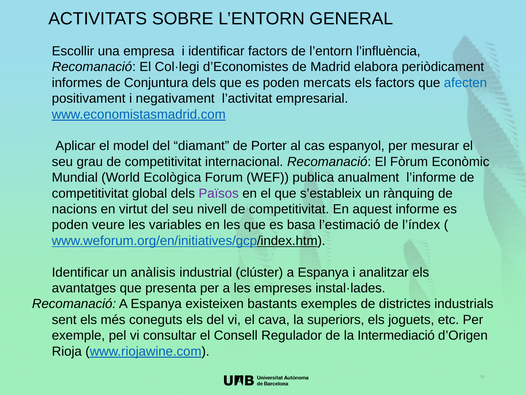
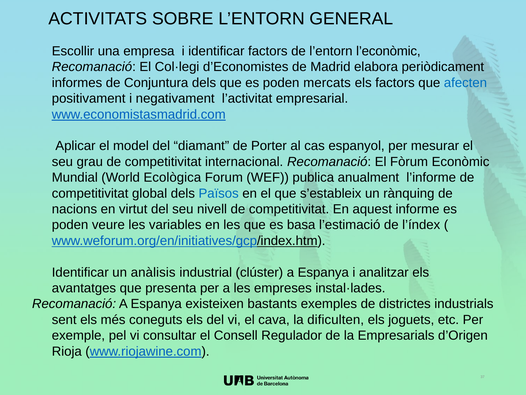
l’influència: l’influència -> l’econòmic
Països colour: purple -> blue
superiors: superiors -> dificulten
Intermediació: Intermediació -> Empresarials
